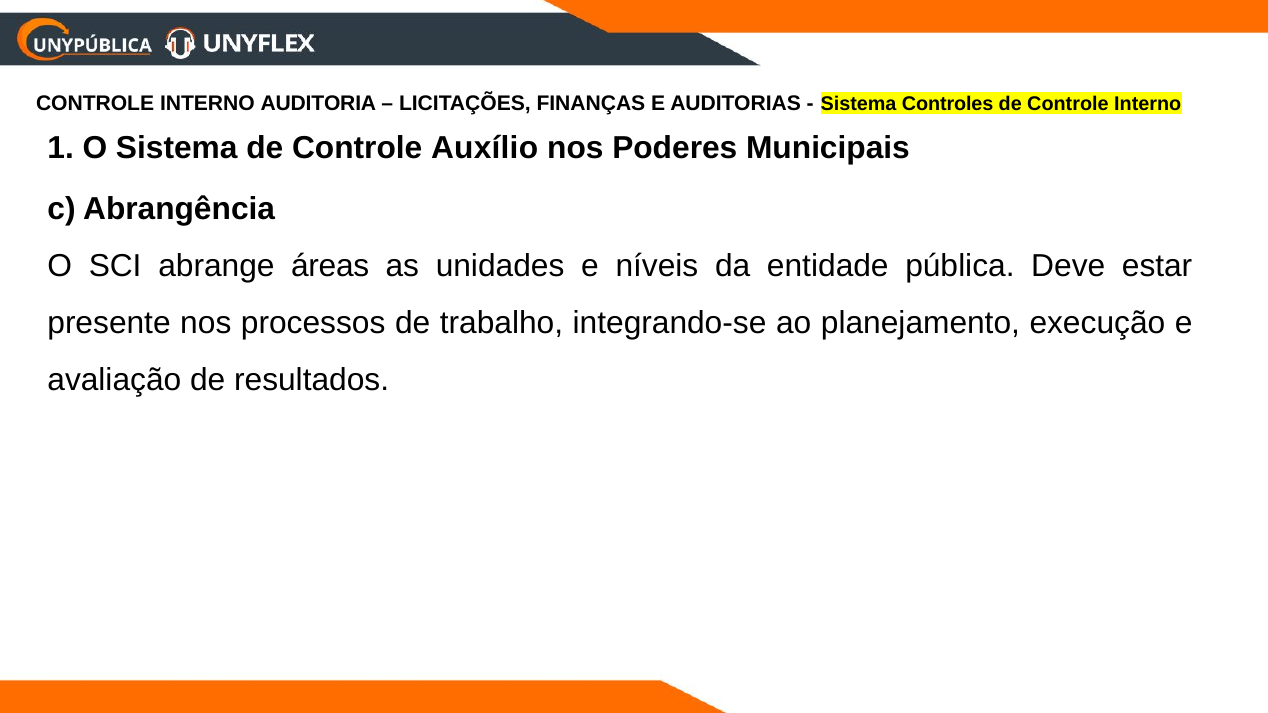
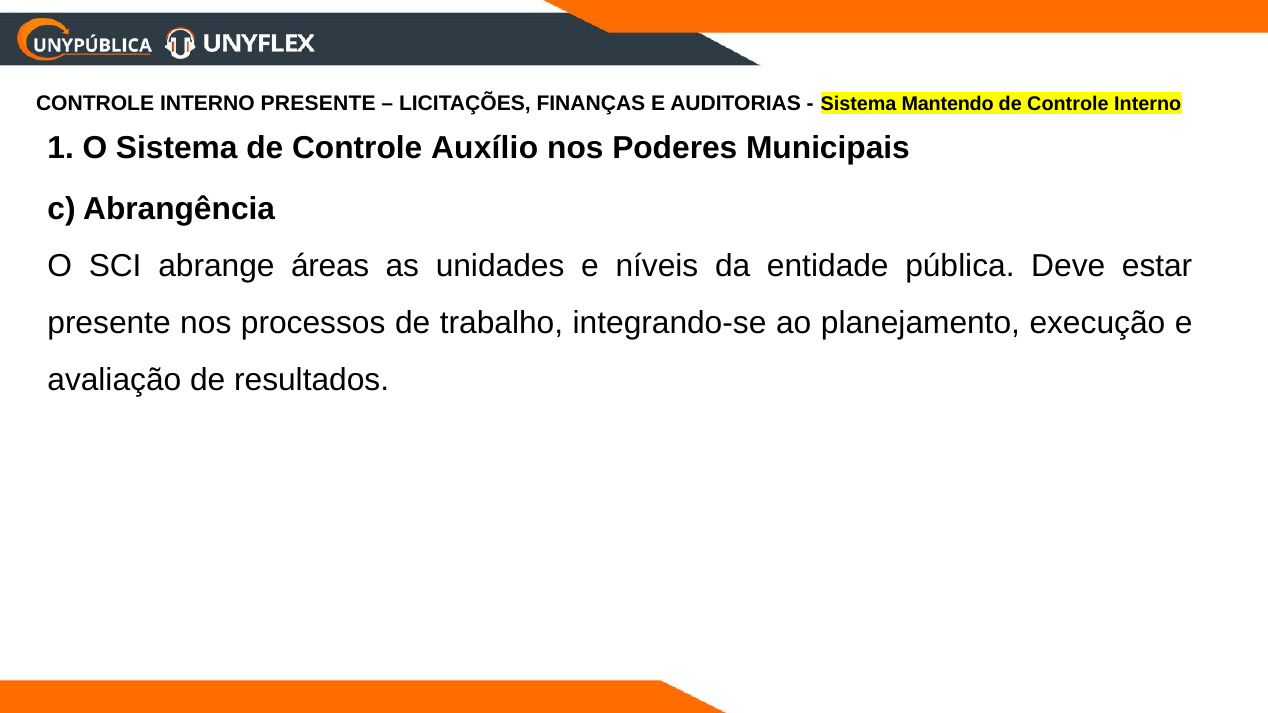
INTERNO AUDITORIA: AUDITORIA -> PRESENTE
Controles: Controles -> Mantendo
